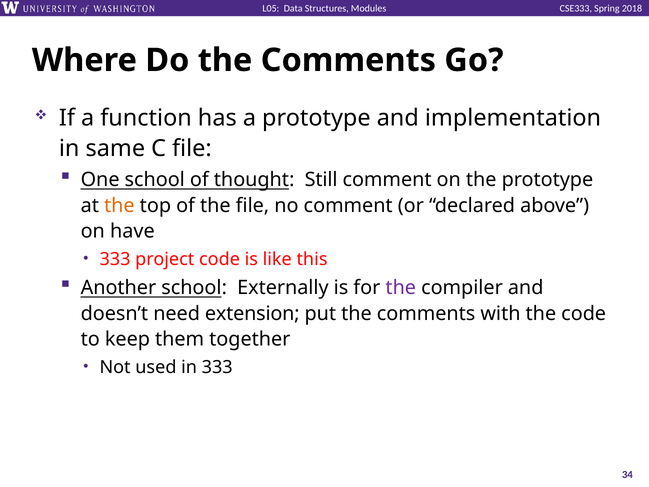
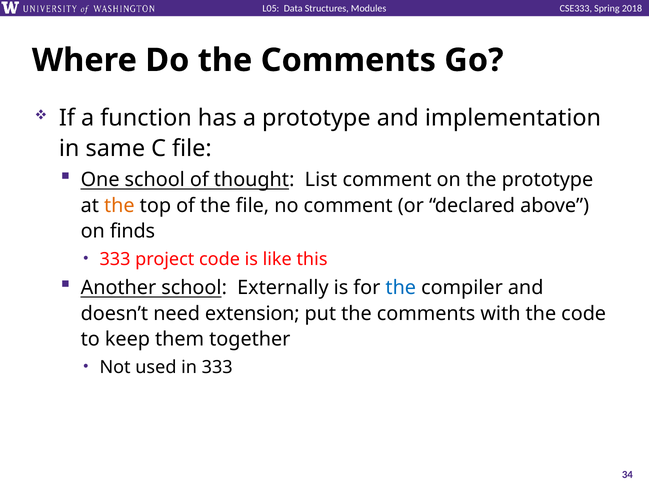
Still: Still -> List
have: have -> finds
the at (401, 288) colour: purple -> blue
